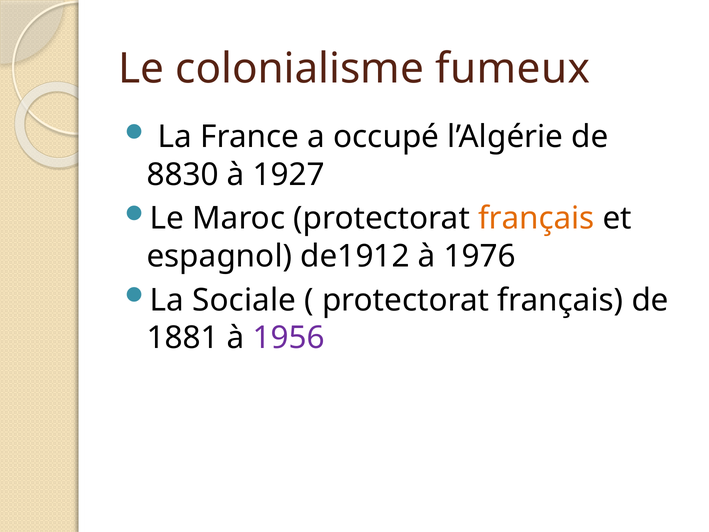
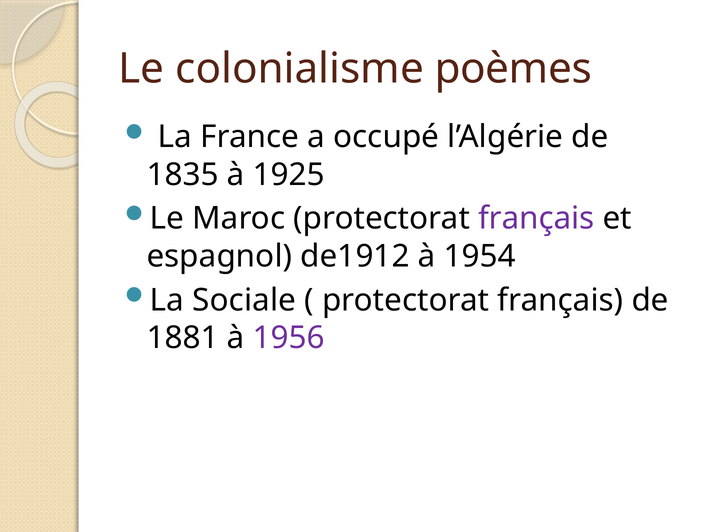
fumeux: fumeux -> poèmes
8830: 8830 -> 1835
1927: 1927 -> 1925
français at (536, 218) colour: orange -> purple
1976: 1976 -> 1954
